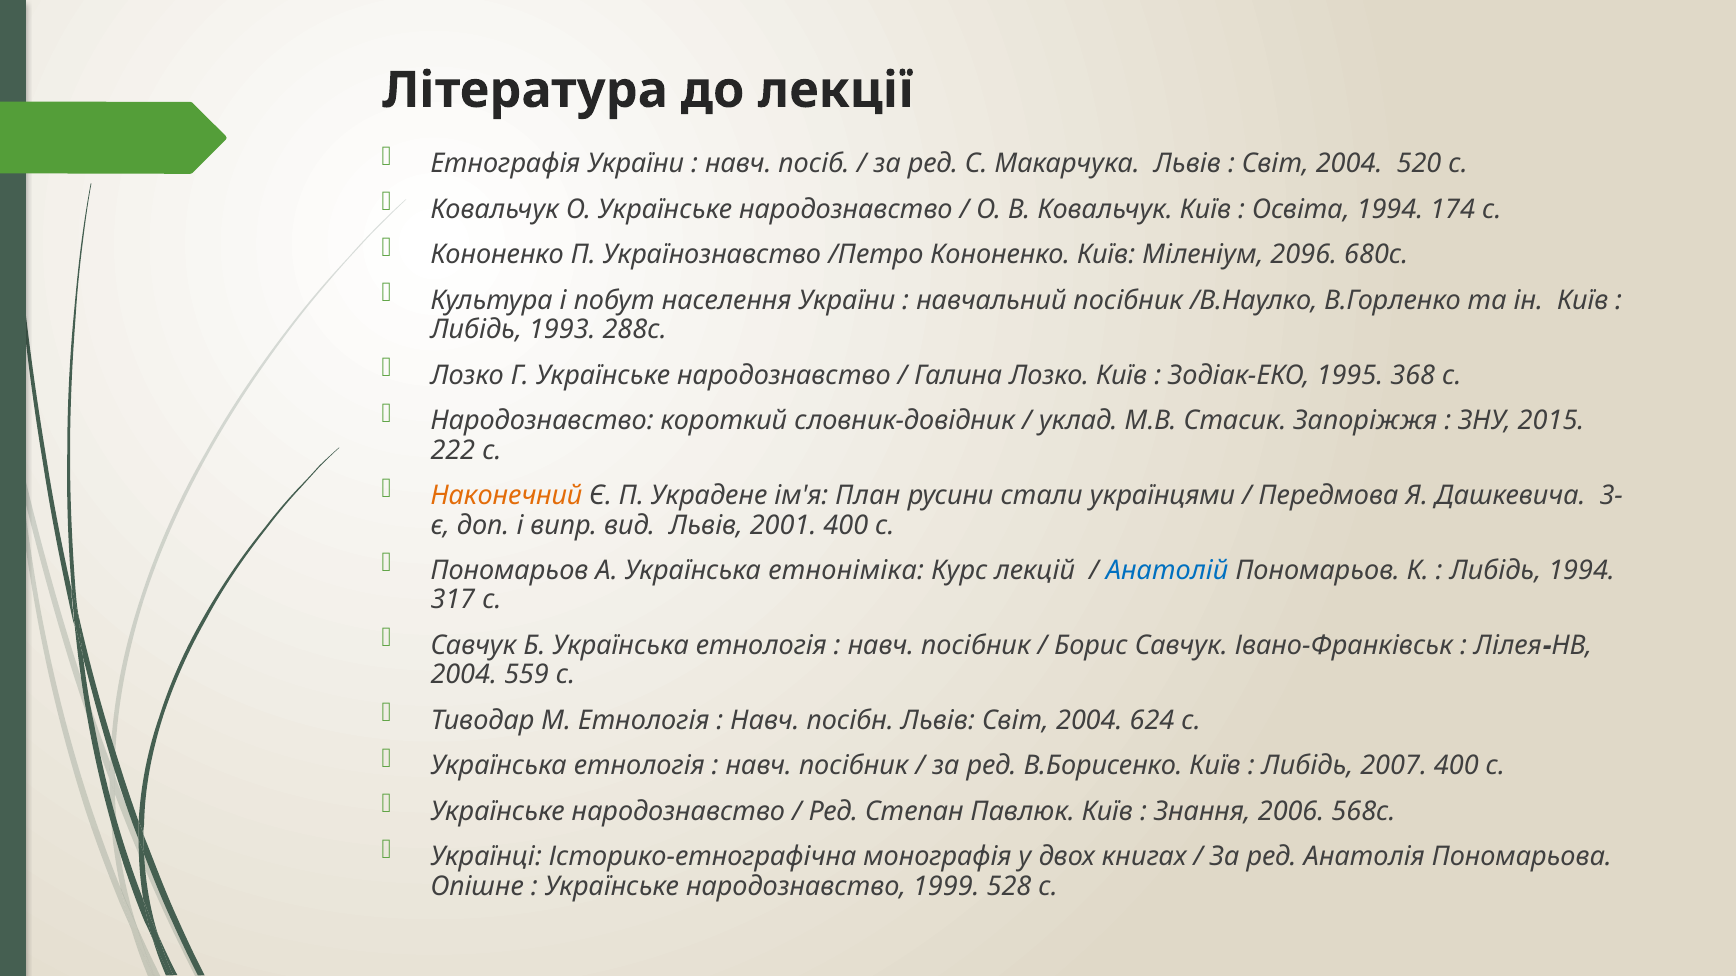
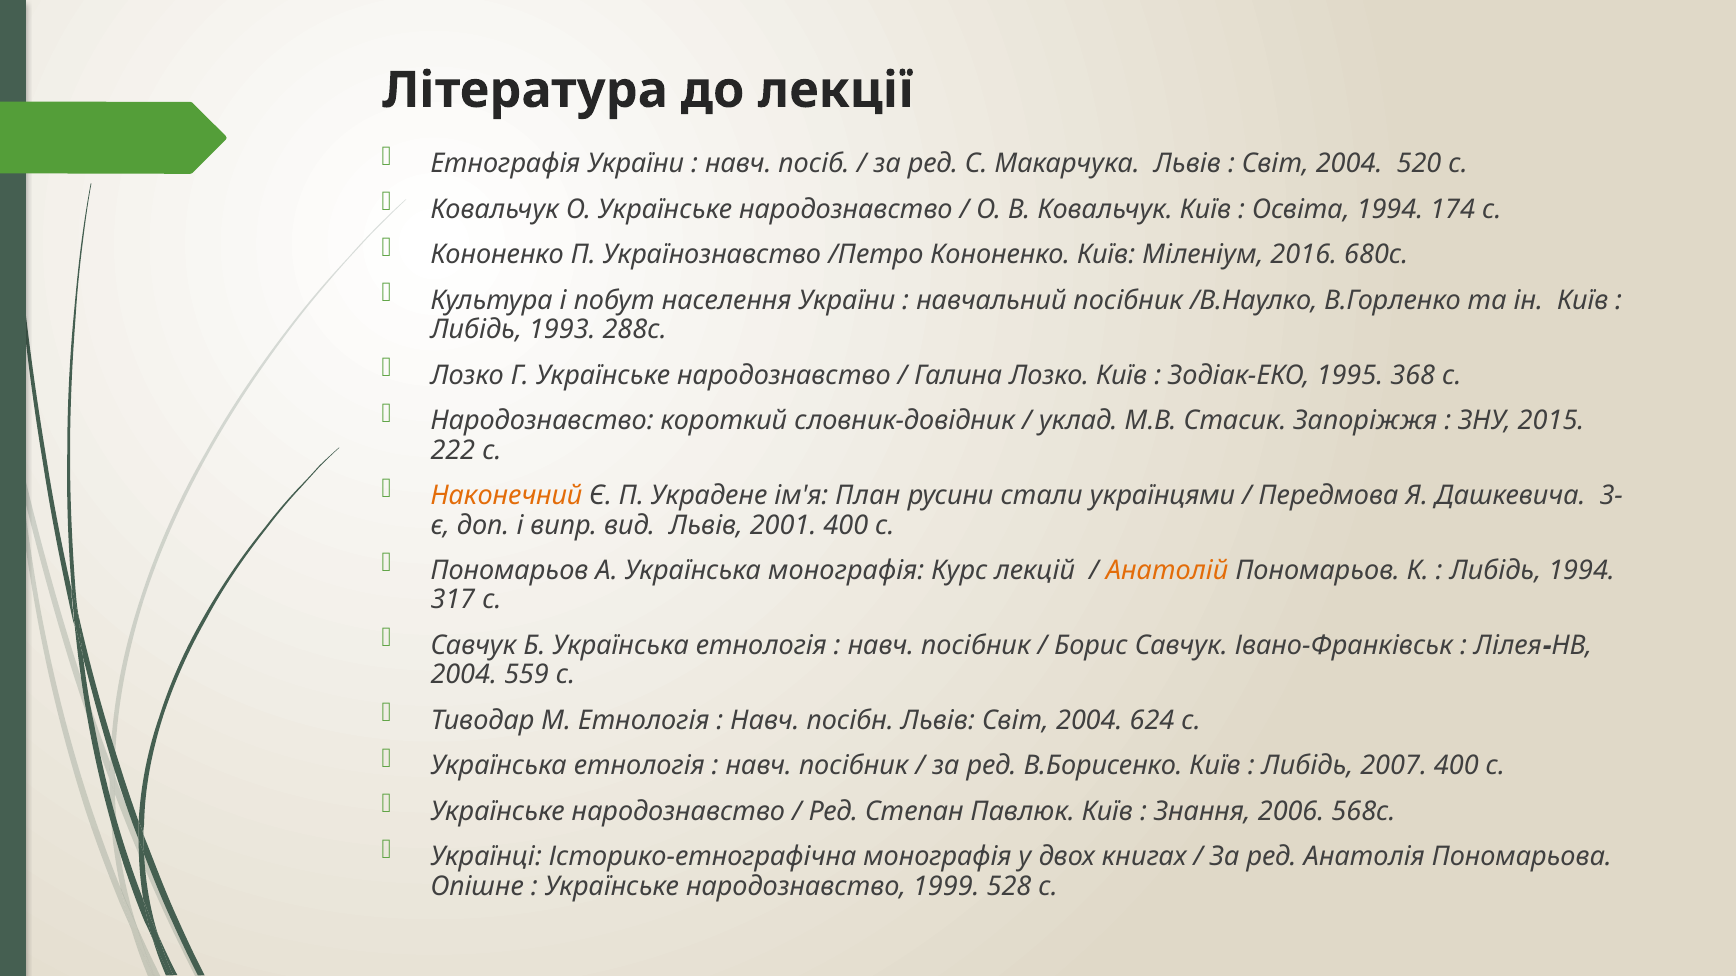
2096: 2096 -> 2016
Українська етноніміка: етноніміка -> монографія
Анатолій colour: blue -> orange
